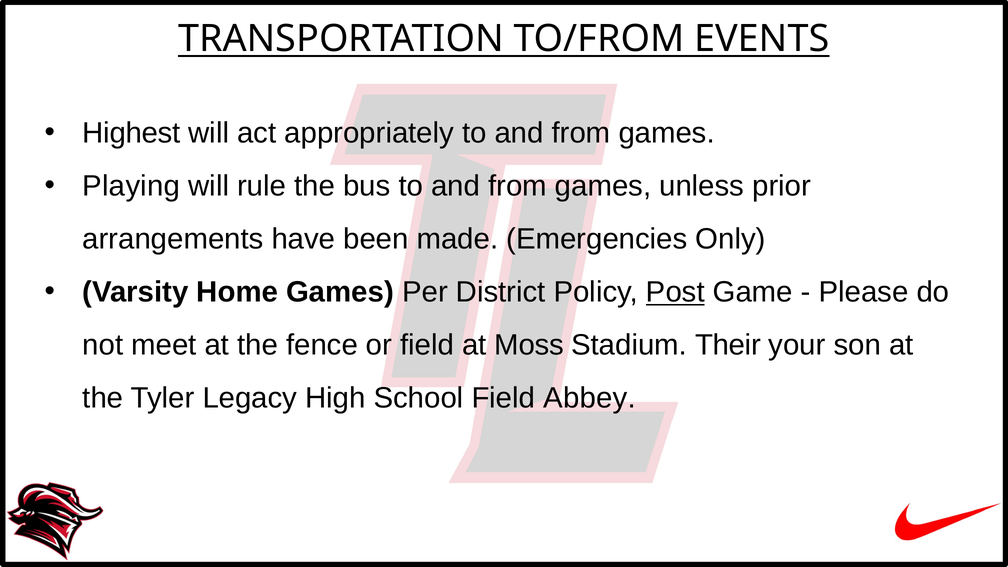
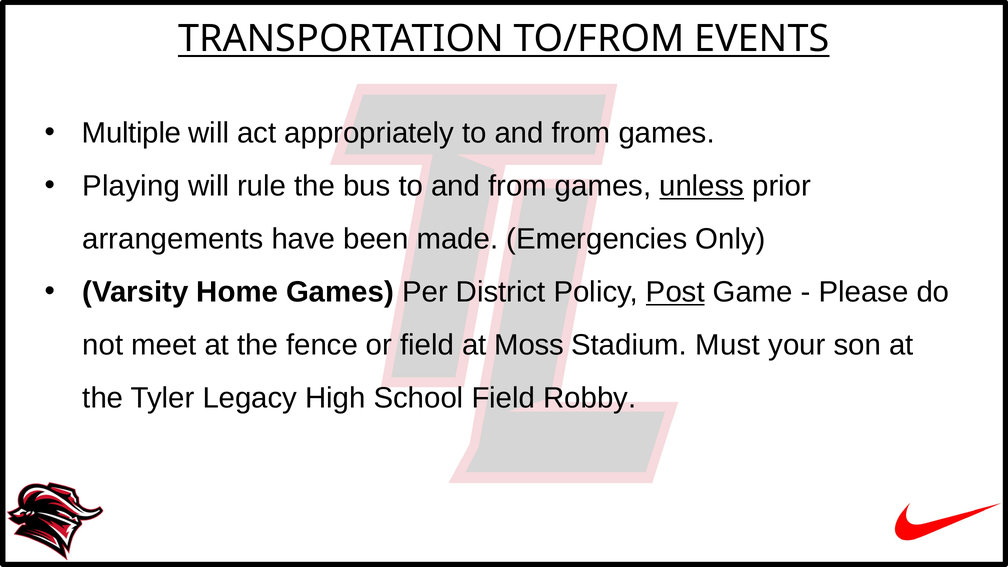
Highest: Highest -> Multiple
unless underline: none -> present
Their: Their -> Must
Abbey: Abbey -> Robby
